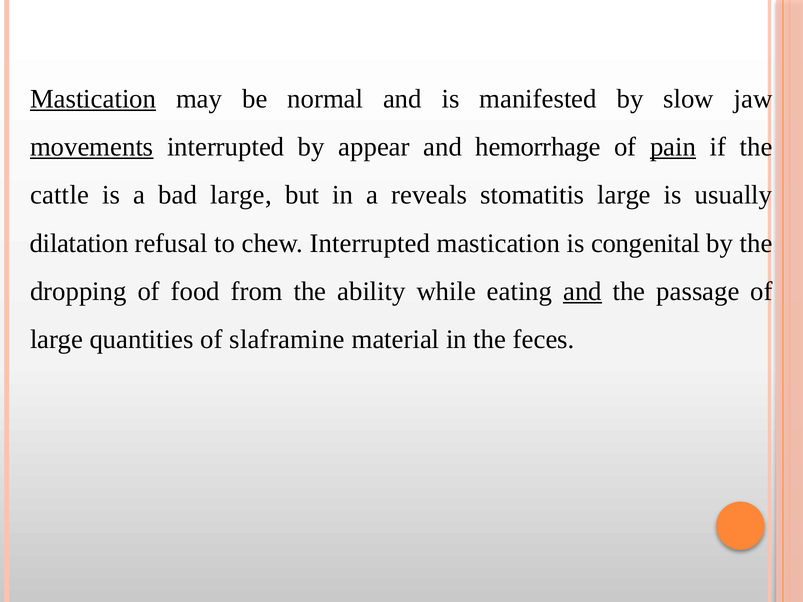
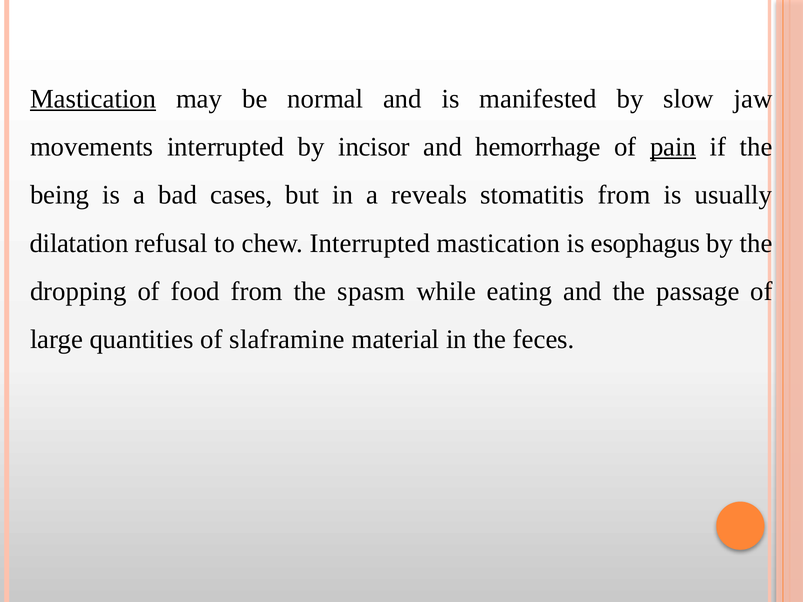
movements underline: present -> none
appear: appear -> incisor
cattle: cattle -> being
bad large: large -> cases
stomatitis large: large -> from
congenital: congenital -> esophagus
ability: ability -> spasm
and at (582, 291) underline: present -> none
